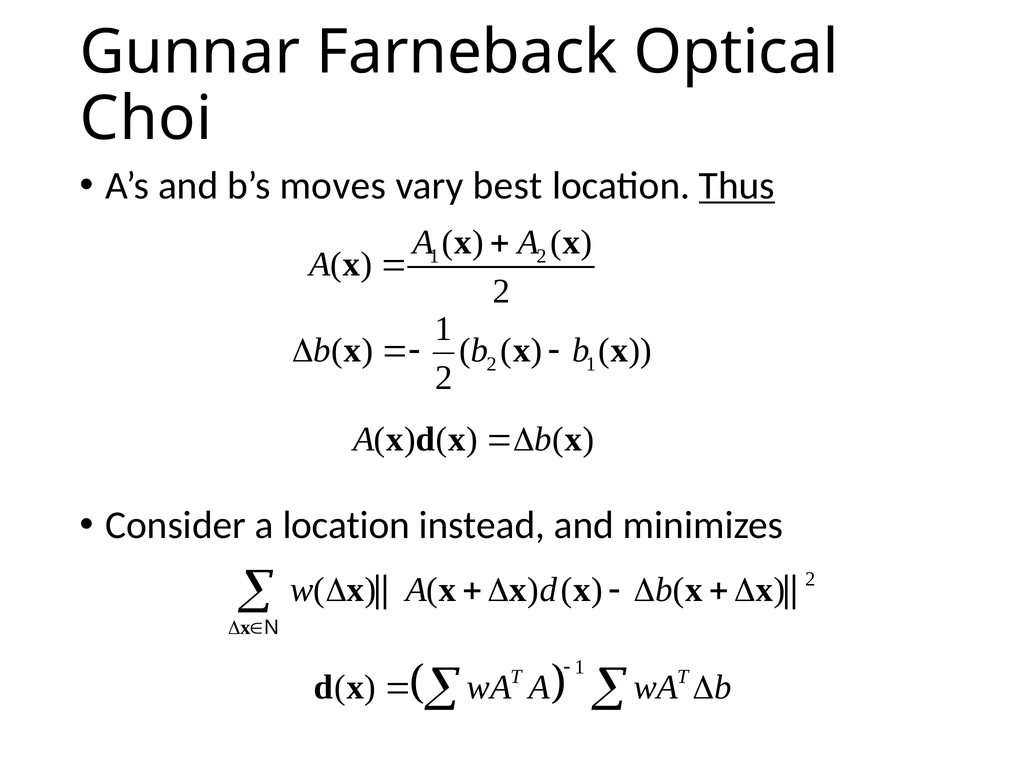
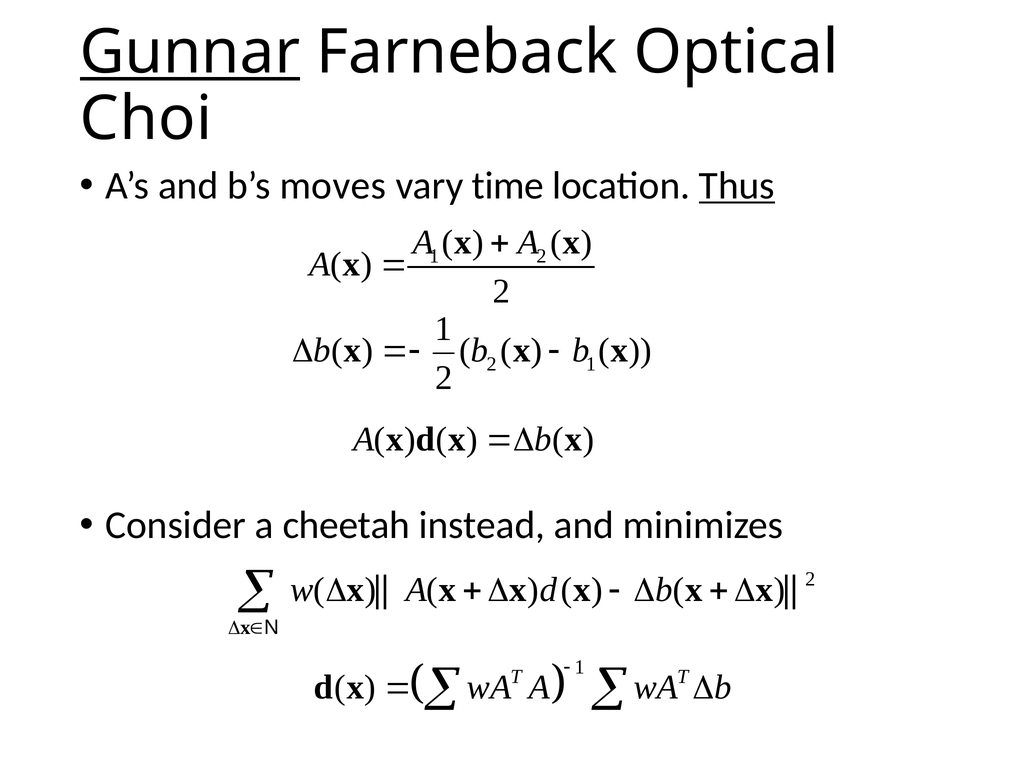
Gunnar underline: none -> present
best: best -> time
a location: location -> cheetah
